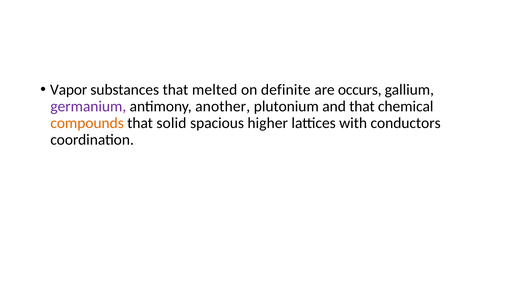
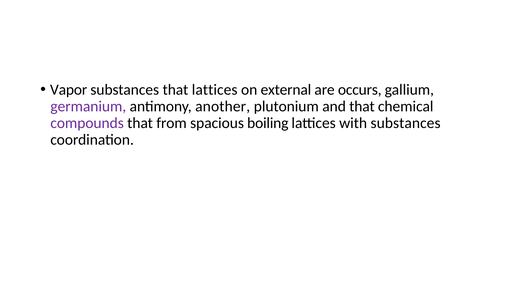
that melted: melted -> lattices
definite: definite -> external
compounds colour: orange -> purple
solid: solid -> from
higher: higher -> boiling
with conductors: conductors -> substances
